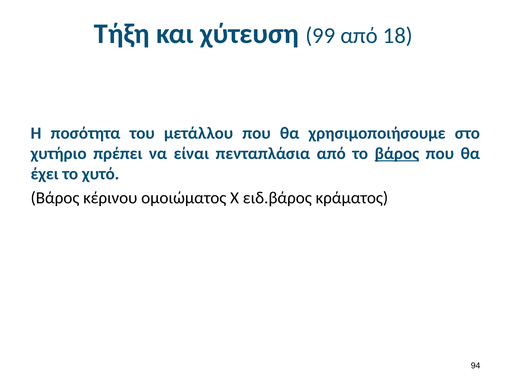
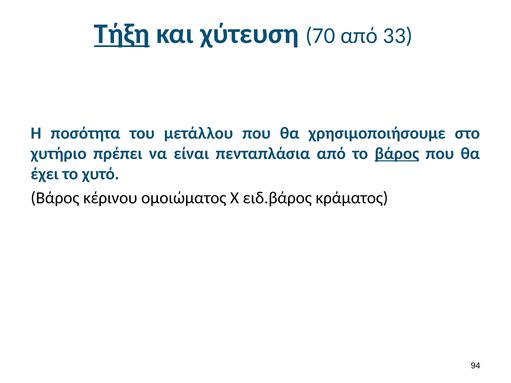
Τήξη underline: none -> present
99: 99 -> 70
18: 18 -> 33
